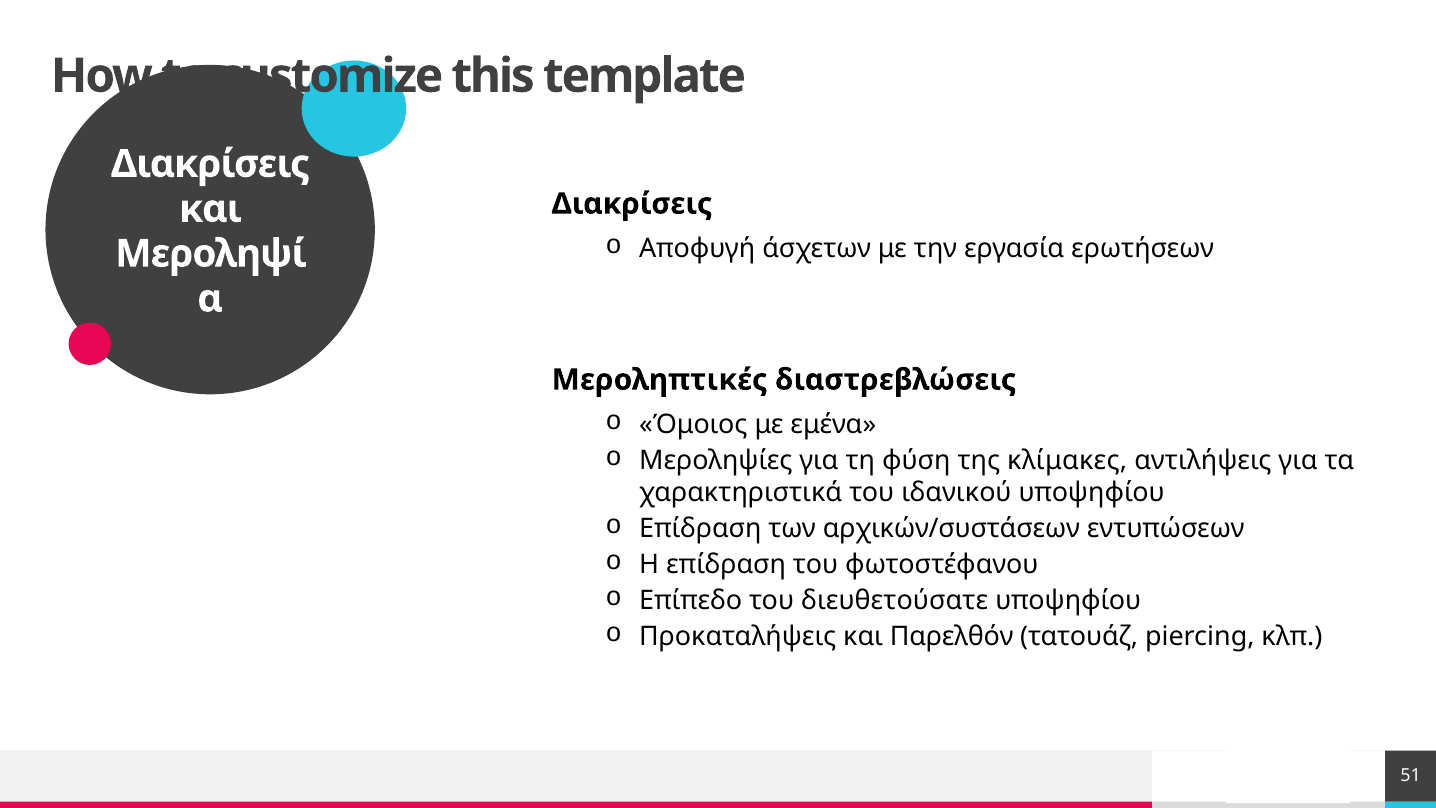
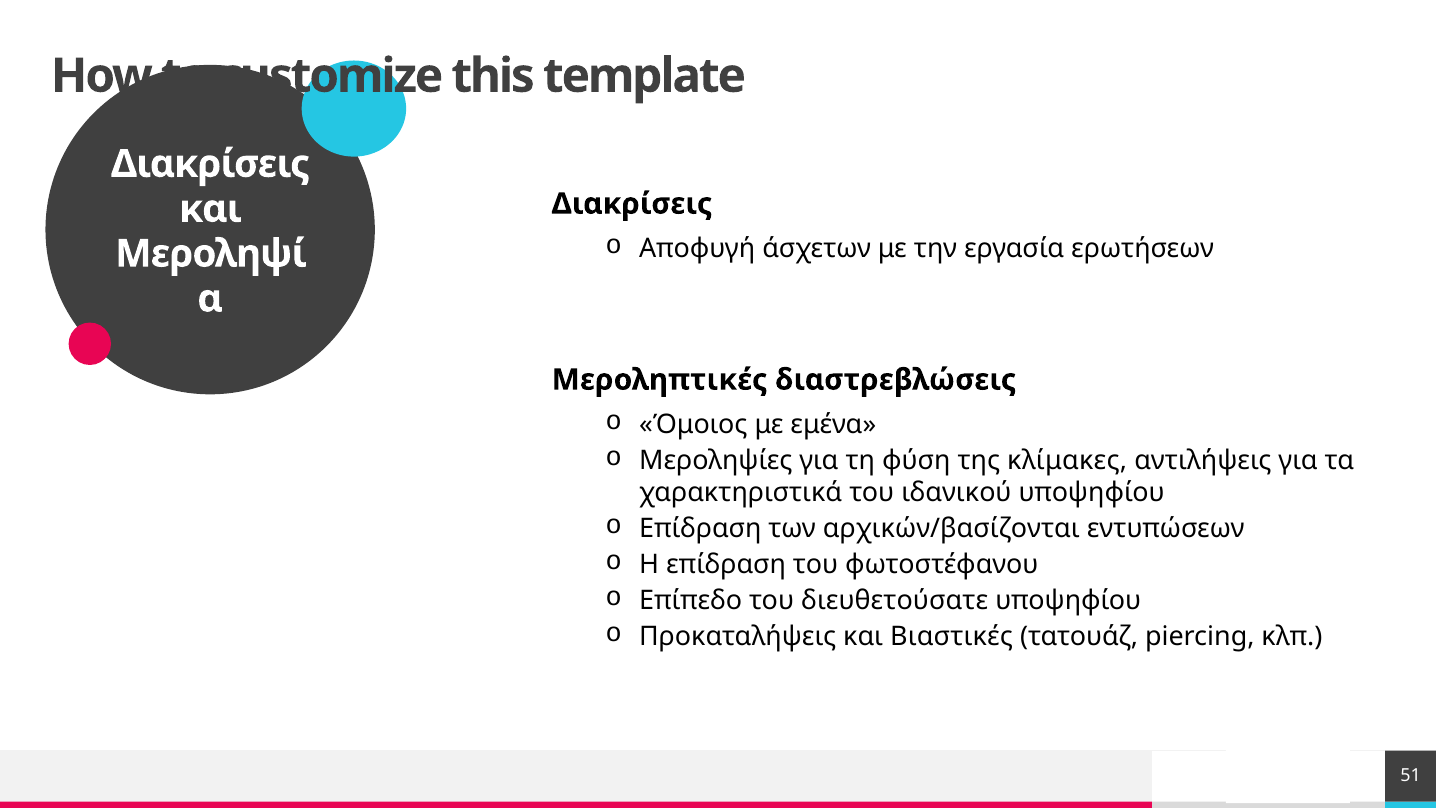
αρχικών/συστάσεων: αρχικών/συστάσεων -> αρχικών/βασίζονται
Παρελθόν: Παρελθόν -> Βιαστικές
